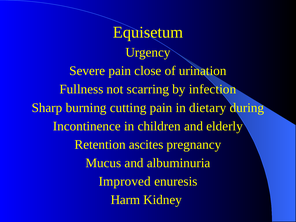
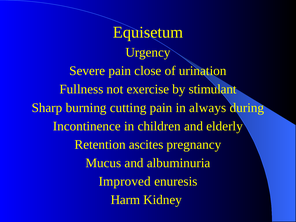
scarring: scarring -> exercise
infection: infection -> stimulant
dietary: dietary -> always
